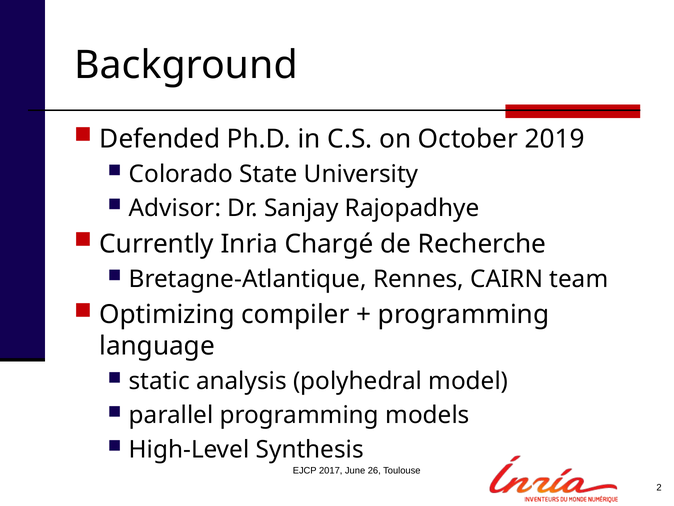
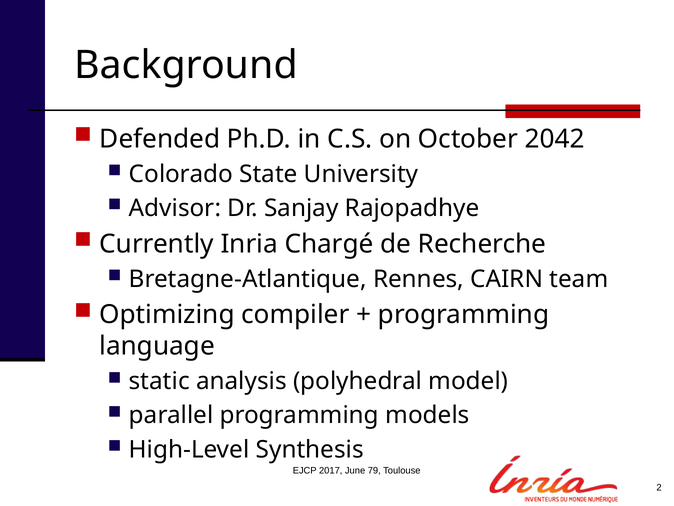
2019: 2019 -> 2042
26: 26 -> 79
